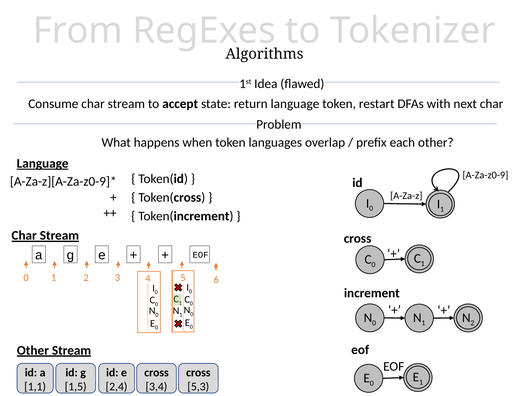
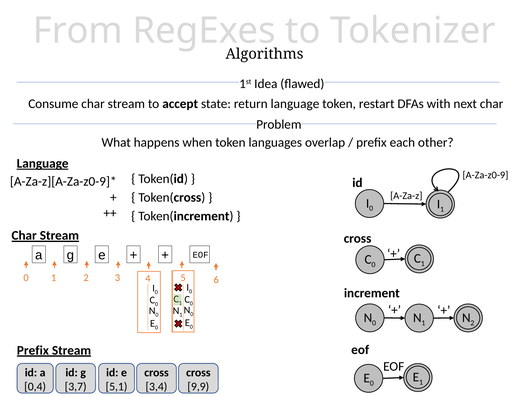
Other at (33, 350): Other -> Prefix
1,1: 1,1 -> 0,4
1,5: 1,5 -> 3,7
2,4: 2,4 -> 5,1
5,3: 5,3 -> 9,9
